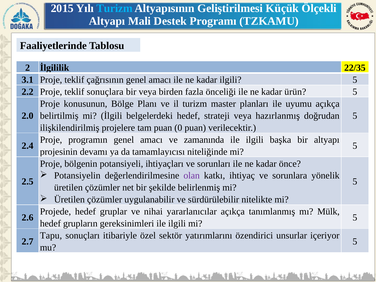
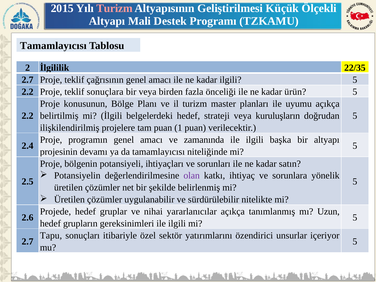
Turizm at (115, 8) colour: light blue -> pink
Faaliyetlerinde at (53, 46): Faaliyetlerinde -> Tamamlayıcısı
3.1 at (28, 80): 3.1 -> 2.7
2.0 at (28, 116): 2.0 -> 2.2
hazırlanmış: hazırlanmış -> kuruluşların
0: 0 -> 1
önce: önce -> satın
Mülk: Mülk -> Uzun
